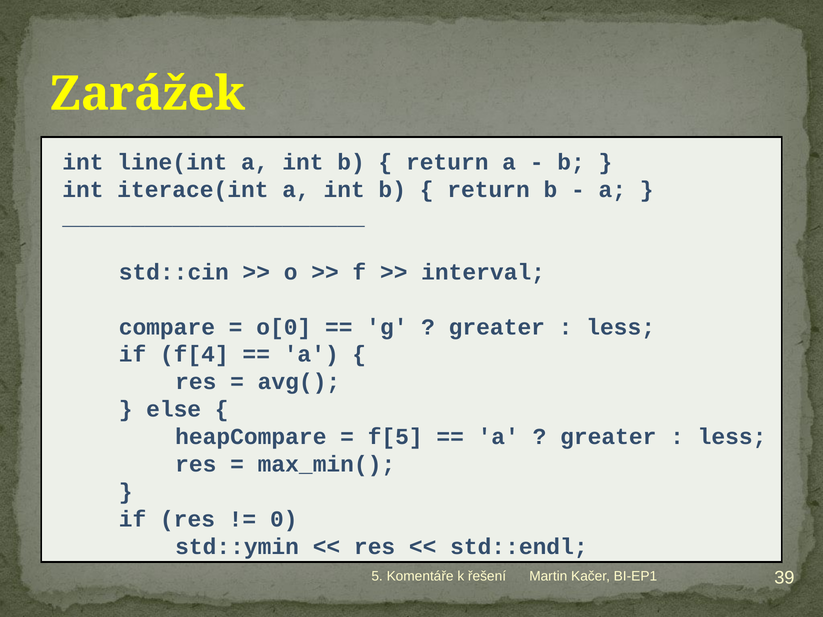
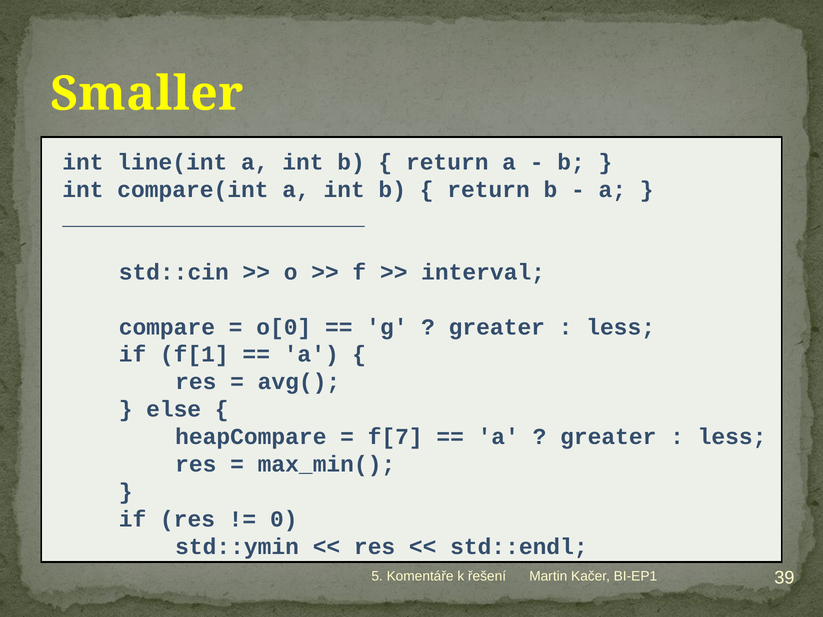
Zarážek: Zarážek -> Smaller
iterace(int: iterace(int -> compare(int
f[4: f[4 -> f[1
f[5: f[5 -> f[7
